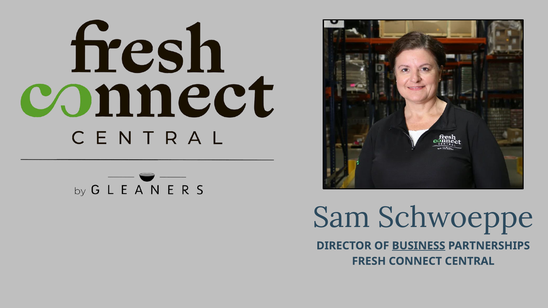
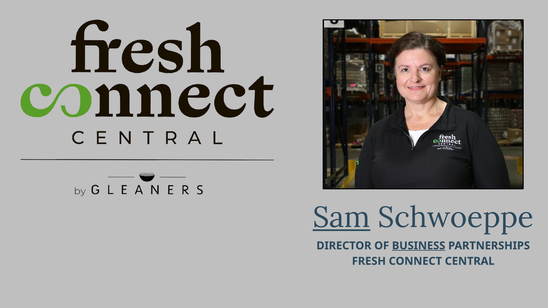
Sam underline: none -> present
